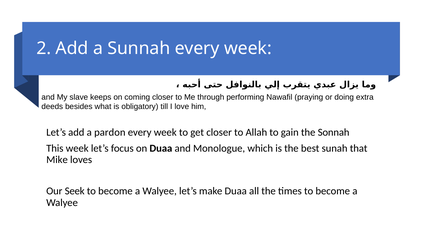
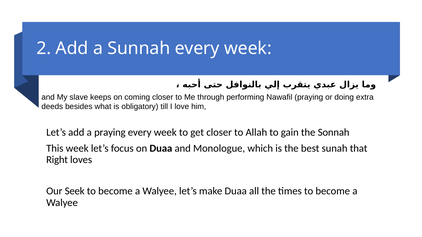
a pardon: pardon -> praying
Mike: Mike -> Right
